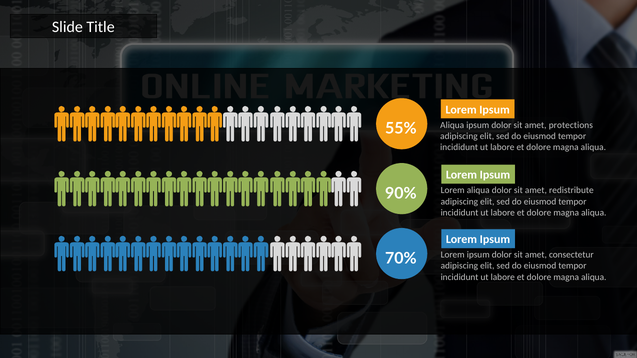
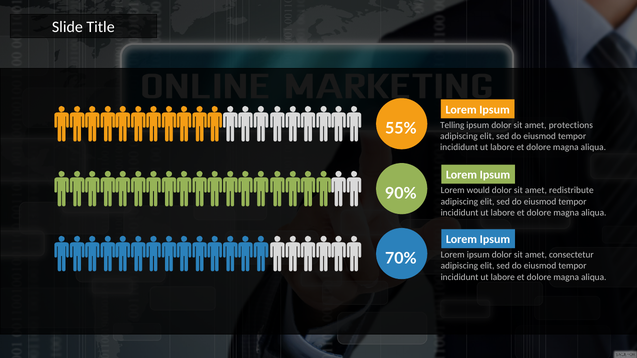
Aliqua at (452, 125): Aliqua -> Telling
Lorem aliqua: aliqua -> would
